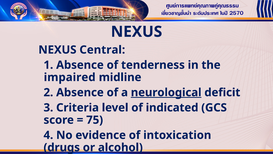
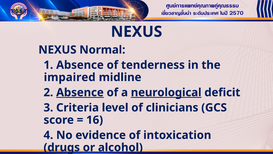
Central: Central -> Normal
Absence at (80, 92) underline: none -> present
indicated: indicated -> clinicians
75: 75 -> 16
